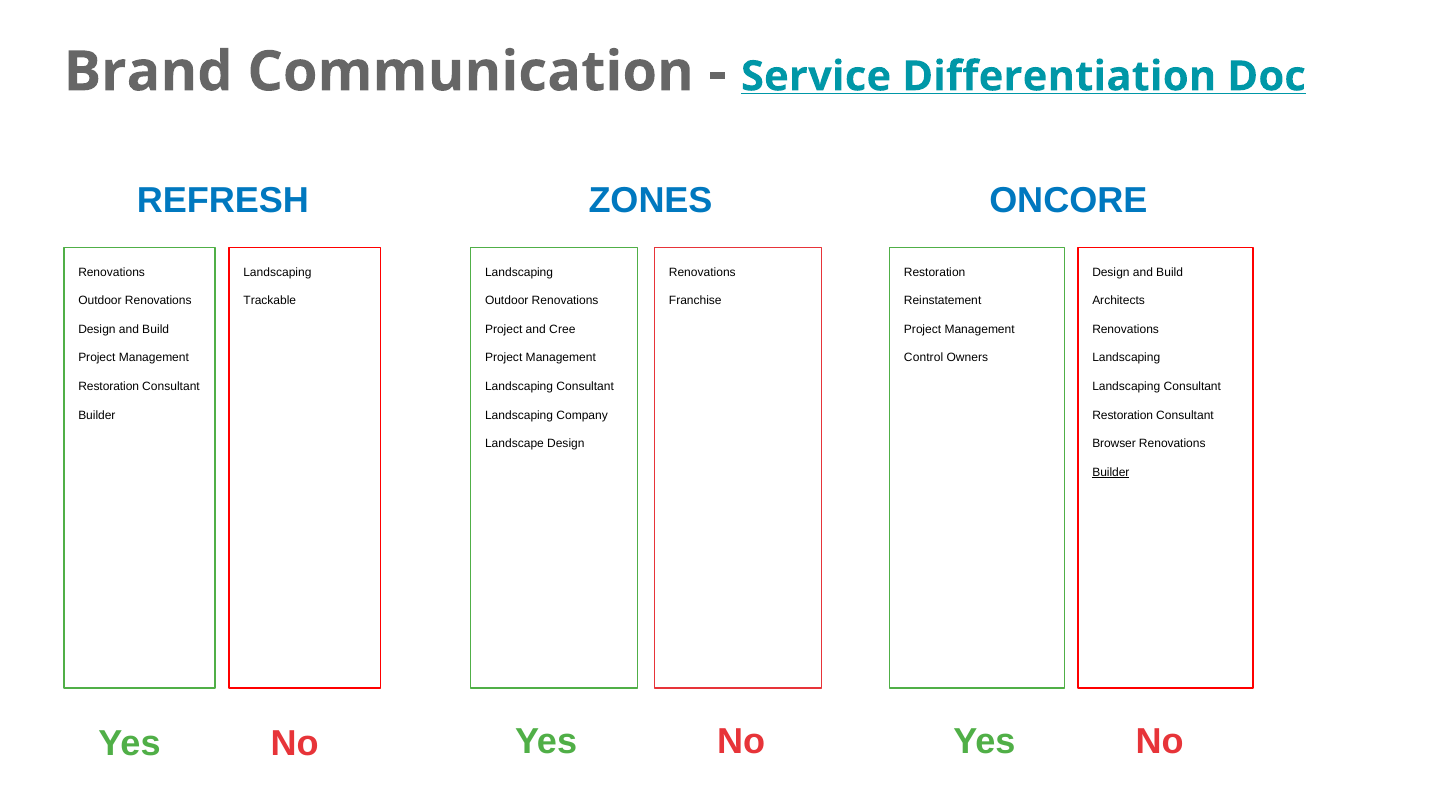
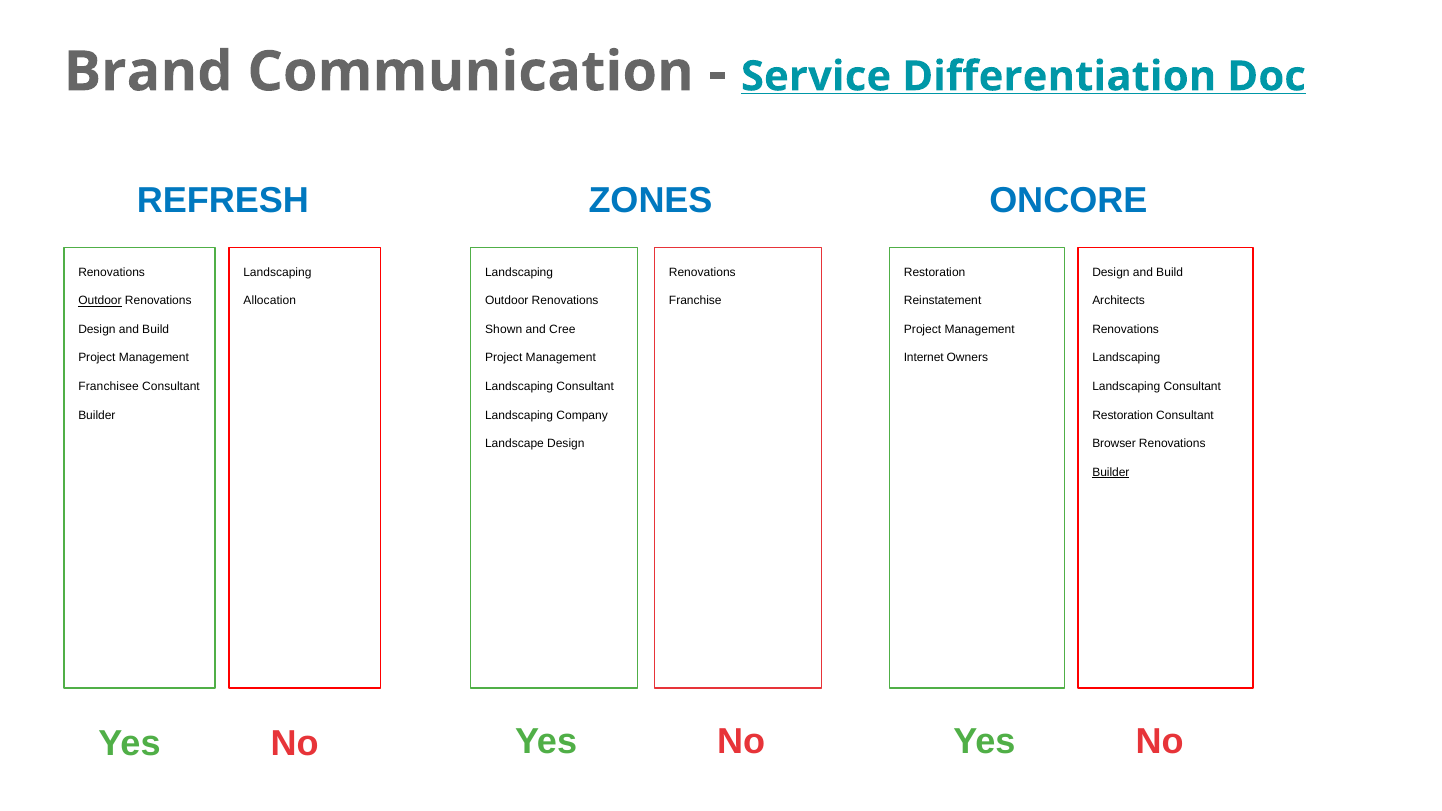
Outdoor at (100, 301) underline: none -> present
Trackable: Trackable -> Allocation
Project at (504, 329): Project -> Shown
Control: Control -> Internet
Restoration at (109, 387): Restoration -> Franchisee
